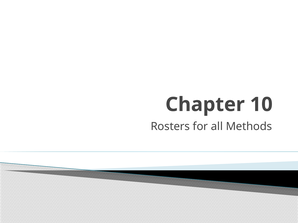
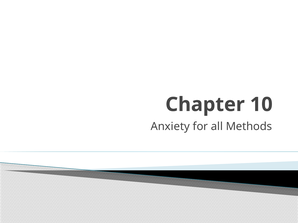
Rosters: Rosters -> Anxiety
